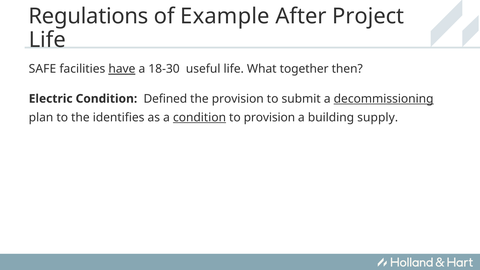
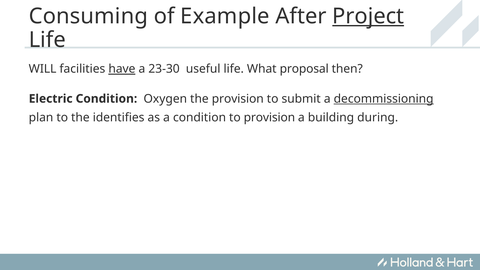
Regulations: Regulations -> Consuming
Project underline: none -> present
SAFE: SAFE -> WILL
18-30: 18-30 -> 23-30
together: together -> proposal
Defined: Defined -> Oxygen
condition at (200, 117) underline: present -> none
supply: supply -> during
